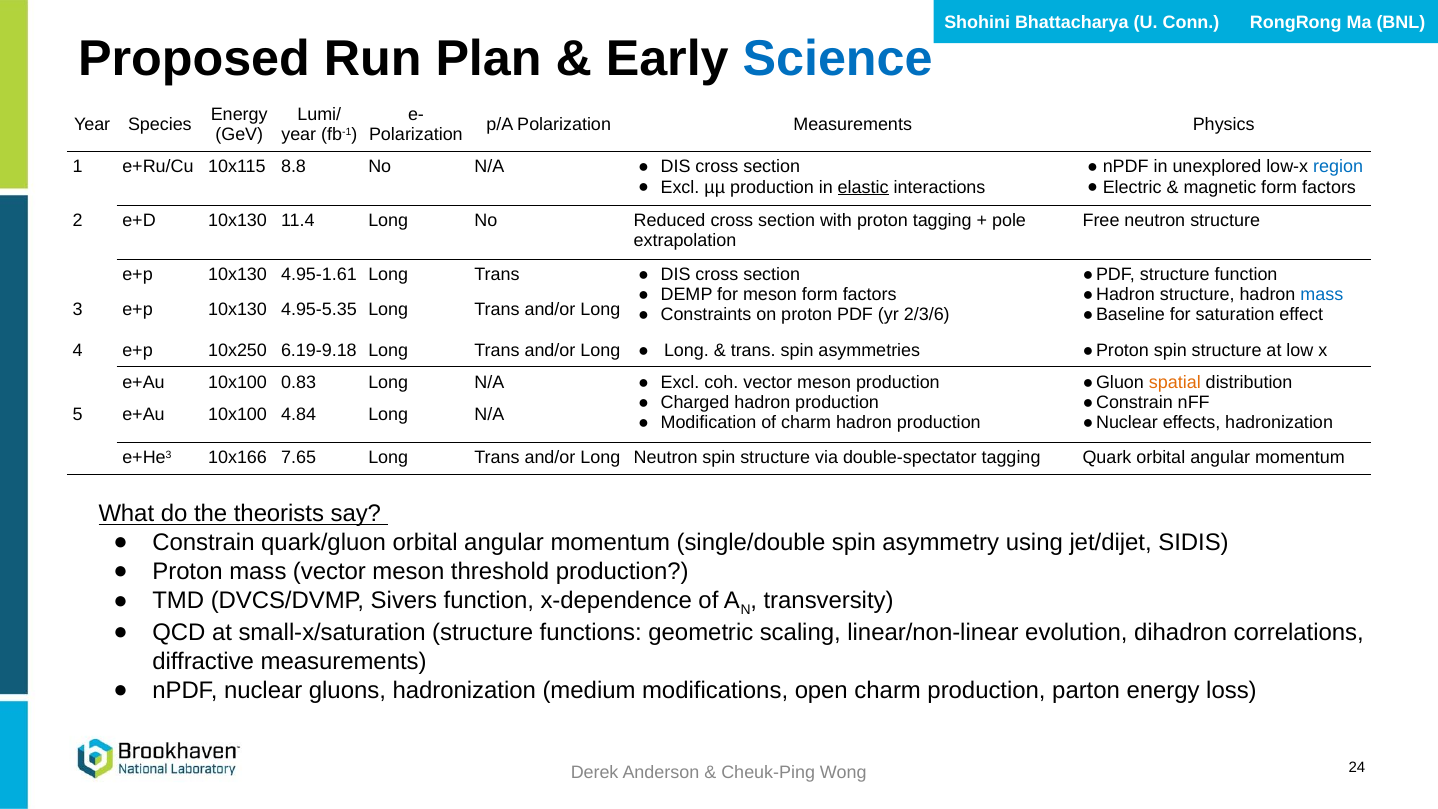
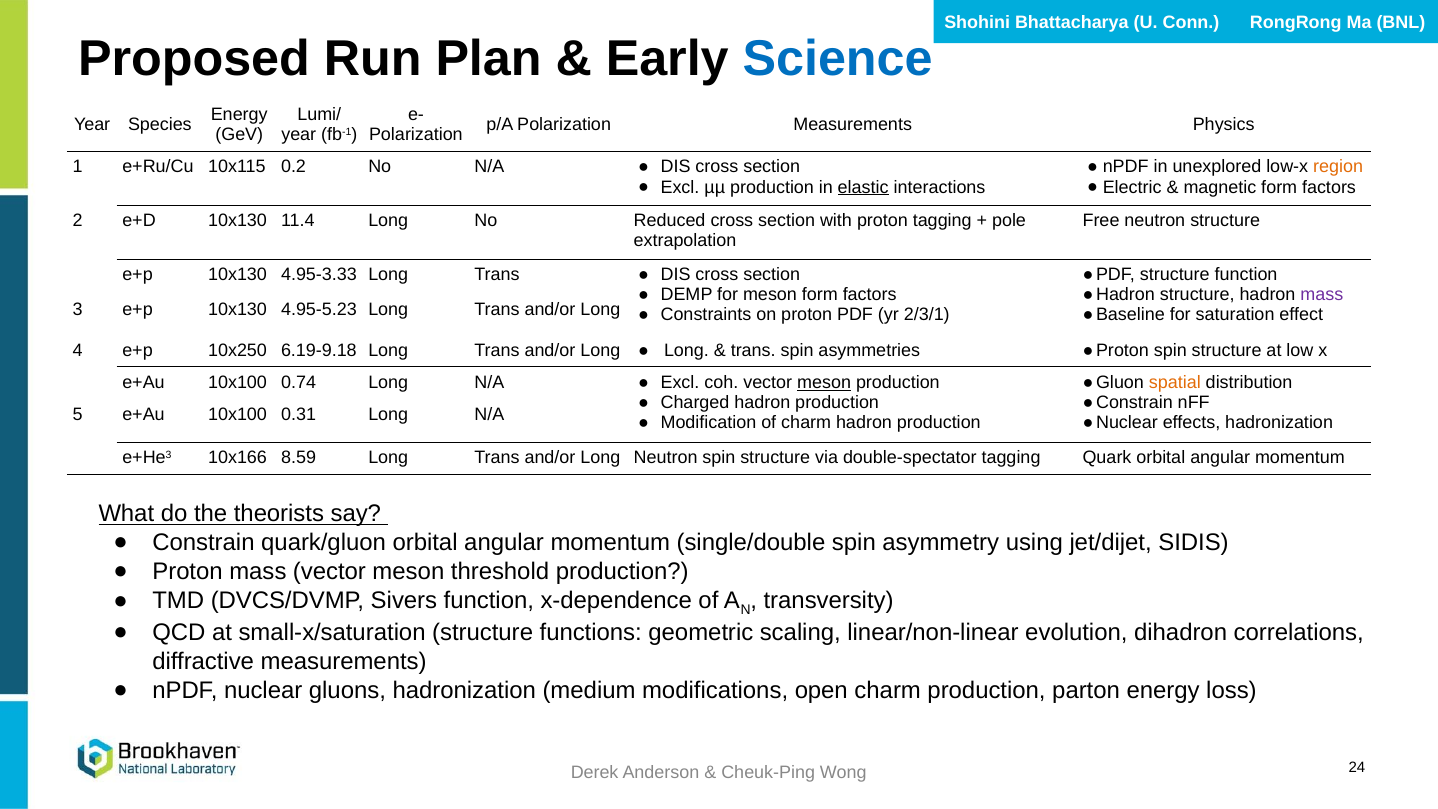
region colour: blue -> orange
8.8: 8.8 -> 0.2
4.95-1.61: 4.95-1.61 -> 4.95-3.33
mass at (1322, 295) colour: blue -> purple
4.95-5.35: 4.95-5.35 -> 4.95-5.23
2/3/6: 2/3/6 -> 2/3/1
0.83: 0.83 -> 0.74
meson at (824, 382) underline: none -> present
4.84: 4.84 -> 0.31
7.65: 7.65 -> 8.59
